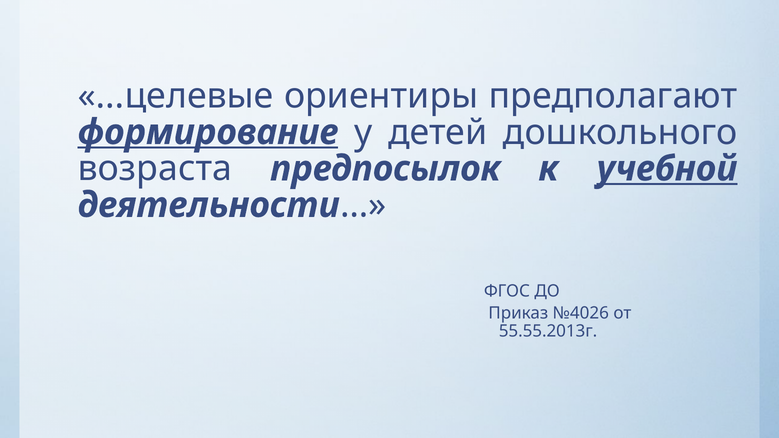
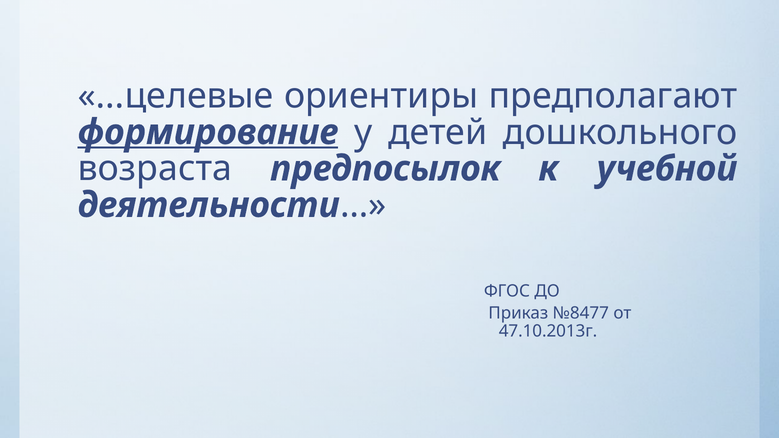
учебной underline: present -> none
№4026: №4026 -> №8477
55.55.2013г: 55.55.2013г -> 47.10.2013г
